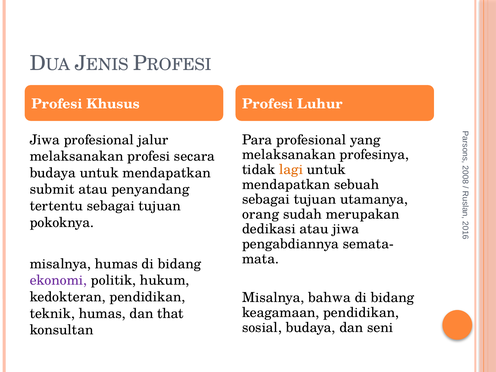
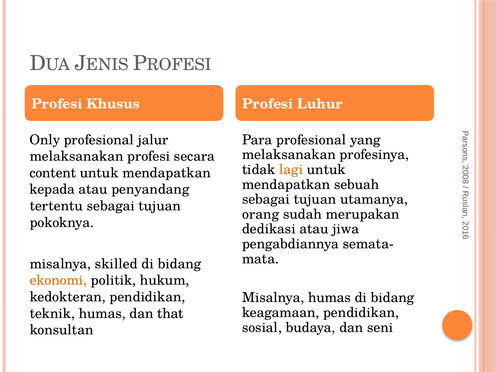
Jiwa at (45, 140): Jiwa -> Only
budaya at (53, 173): budaya -> content
submit: submit -> kepada
misalnya humas: humas -> skilled
ekonomi colour: purple -> orange
Misalnya bahwa: bahwa -> humas
